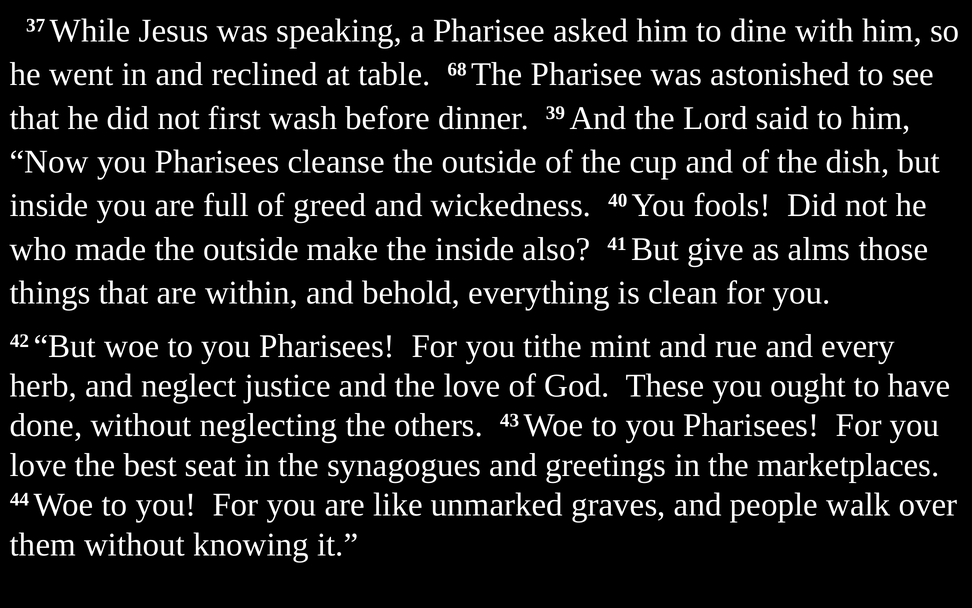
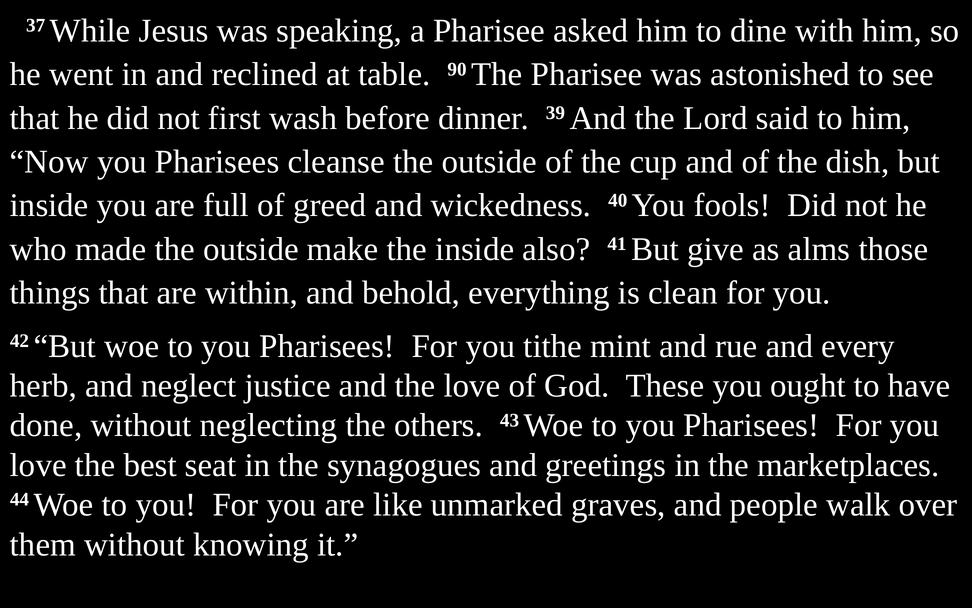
68: 68 -> 90
